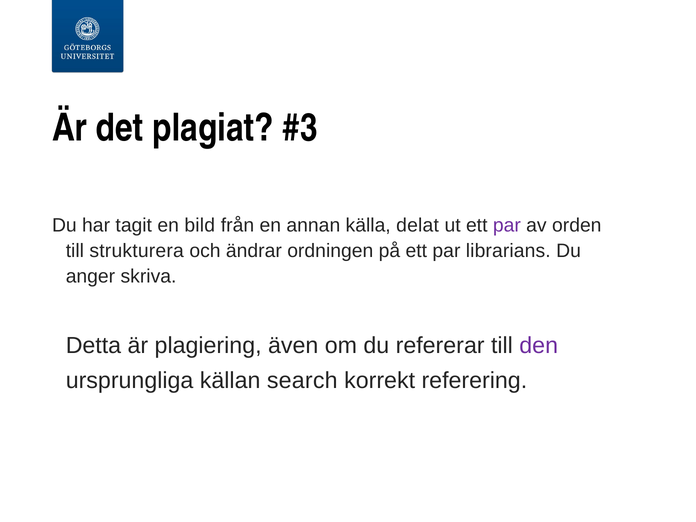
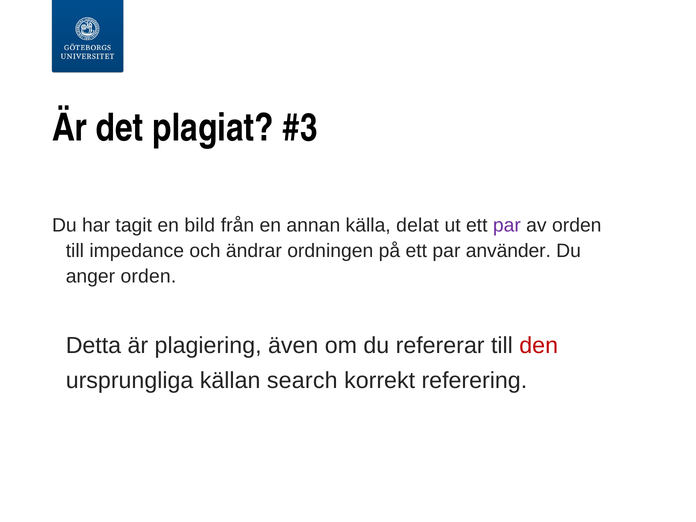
strukturera: strukturera -> impedance
librarians: librarians -> använder
anger skriva: skriva -> orden
den colour: purple -> red
